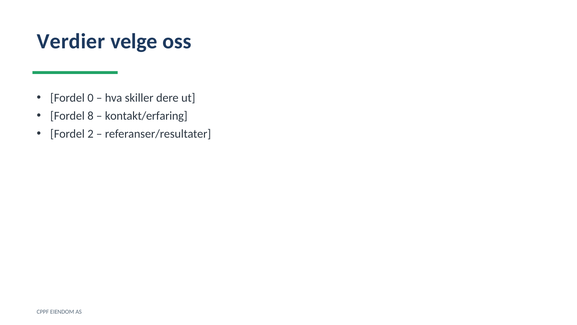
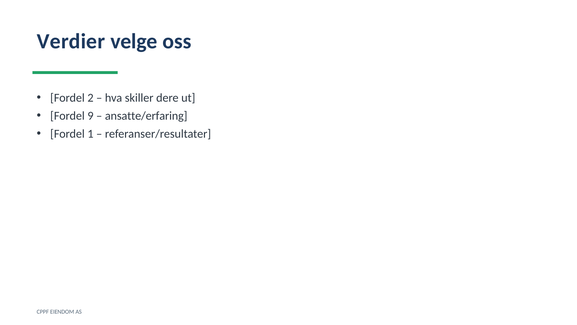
0: 0 -> 2
8: 8 -> 9
kontakt/erfaring: kontakt/erfaring -> ansatte/erfaring
2: 2 -> 1
